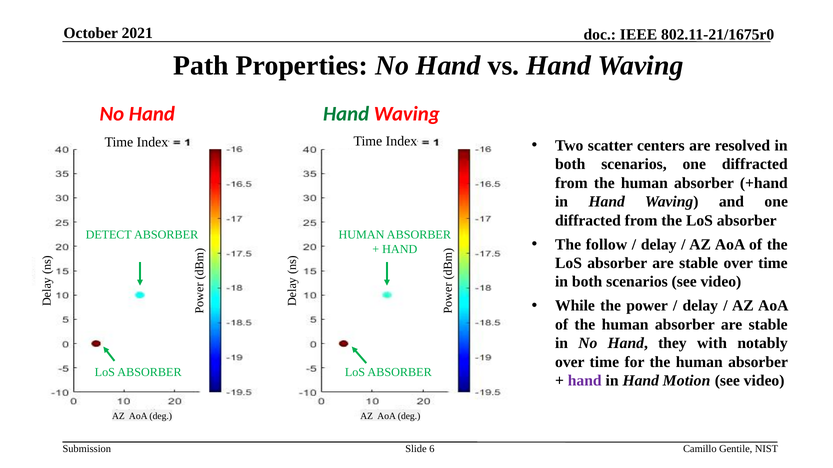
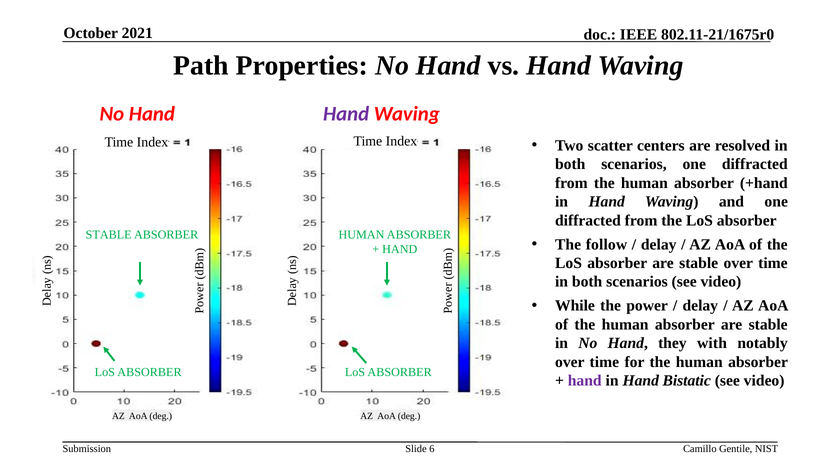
Hand at (346, 114) colour: green -> purple
DETECT at (109, 235): DETECT -> STABLE
Motion: Motion -> Bistatic
